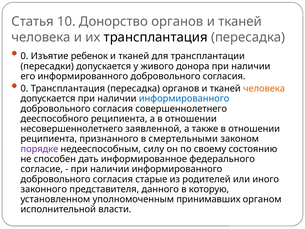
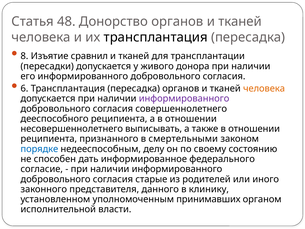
10: 10 -> 48
0 at (24, 56): 0 -> 8
ребенок: ребенок -> сравнил
0 at (24, 88): 0 -> 6
информированного at (184, 98) colour: blue -> purple
заявленной: заявленной -> выписывать
порядке colour: purple -> blue
силу: силу -> делу
которую: которую -> клинику
